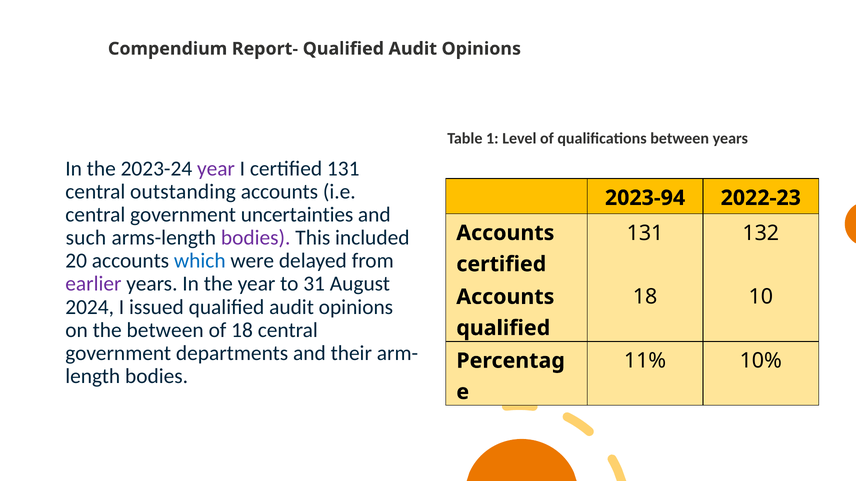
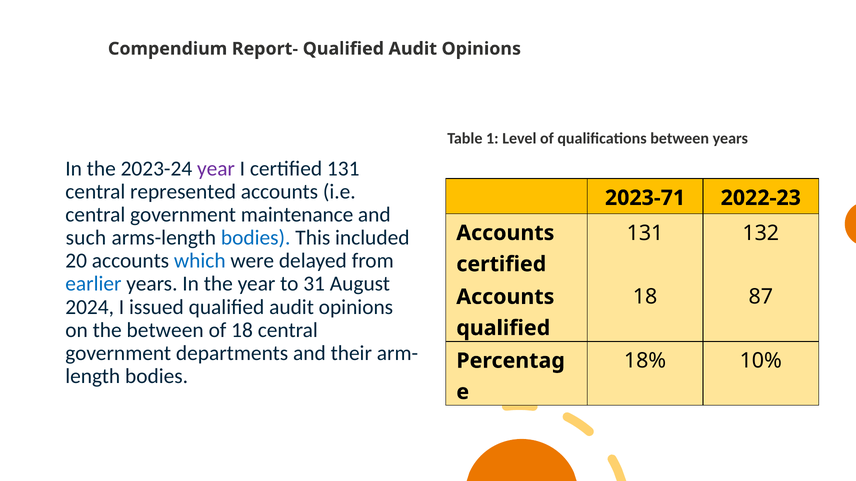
outstanding: outstanding -> represented
2023-94: 2023-94 -> 2023-71
uncertainties: uncertainties -> maintenance
bodies at (256, 238) colour: purple -> blue
earlier colour: purple -> blue
10: 10 -> 87
11%: 11% -> 18%
